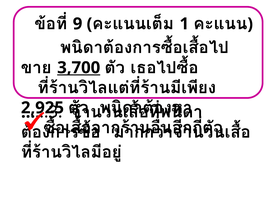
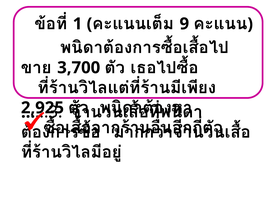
9: 9 -> 1
1: 1 -> 9
3,700 underline: present -> none
